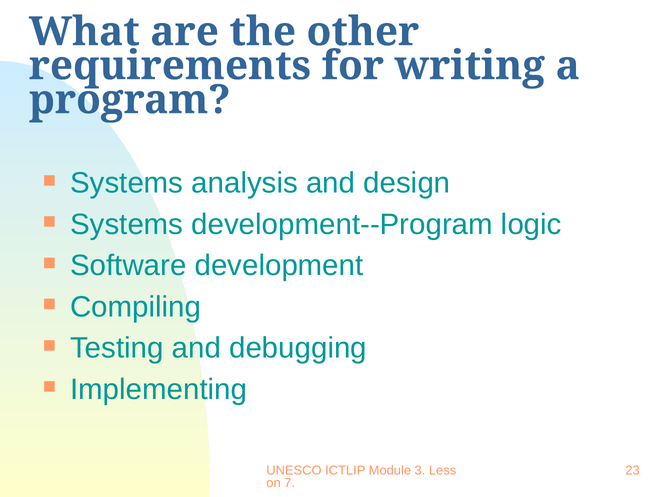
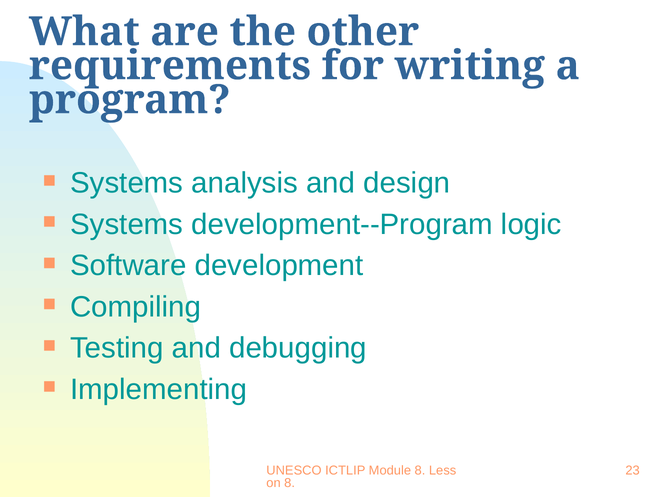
Module 3: 3 -> 8
7 at (290, 483): 7 -> 8
